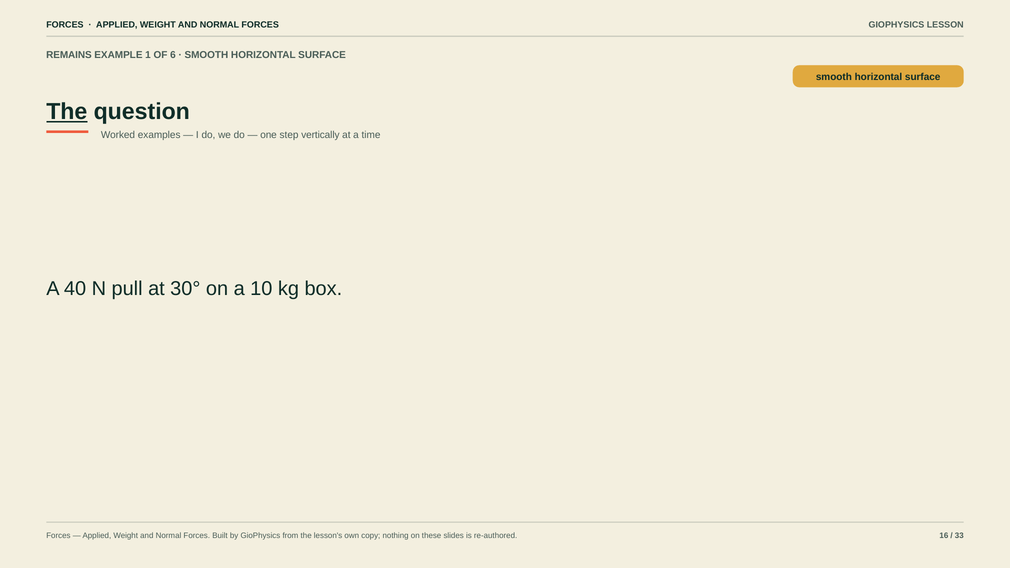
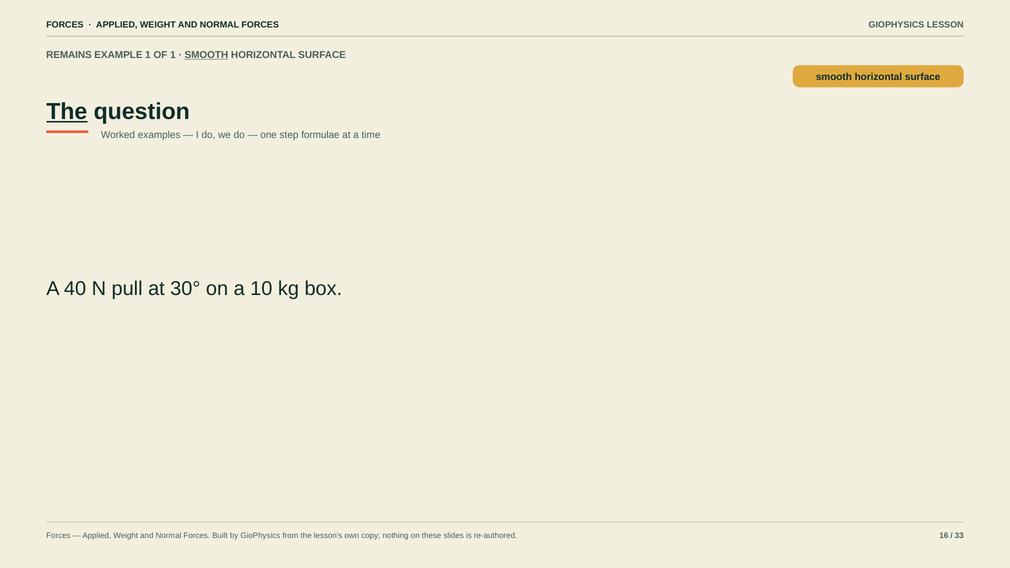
OF 6: 6 -> 1
SMOOTH at (206, 55) underline: none -> present
vertically: vertically -> formulae
